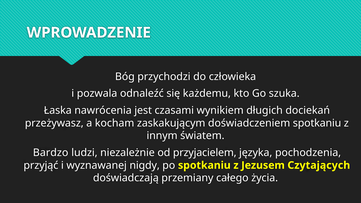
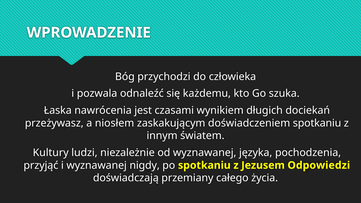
kocham: kocham -> niosłem
Bardzo: Bardzo -> Kultury
od przyjacielem: przyjacielem -> wyznawanej
Czytających: Czytających -> Odpowiedzi
